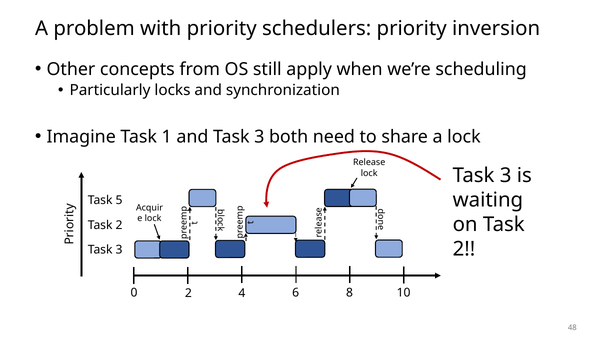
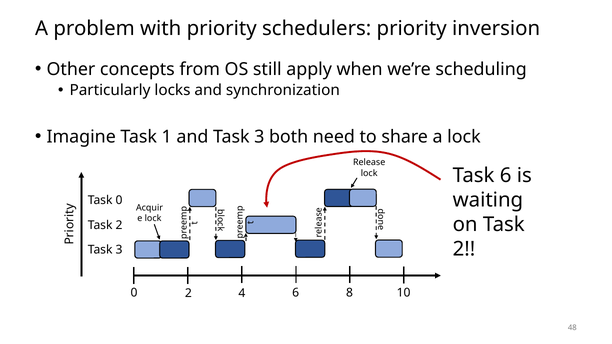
lock Task 3: 3 -> 6
Task 5: 5 -> 0
